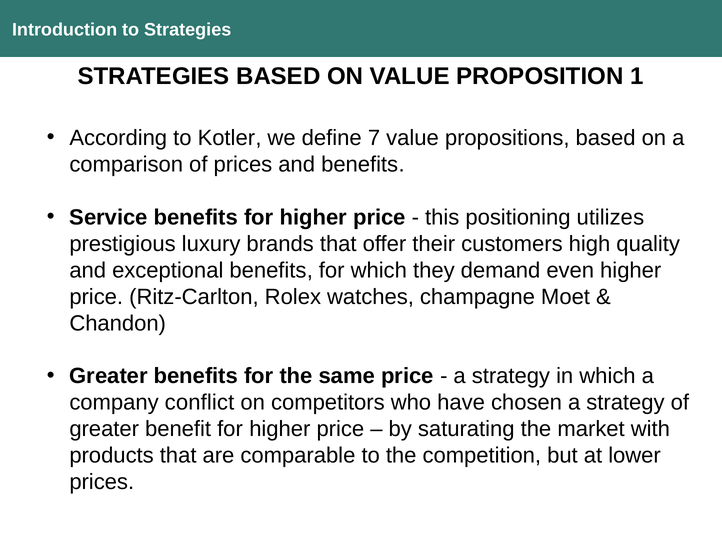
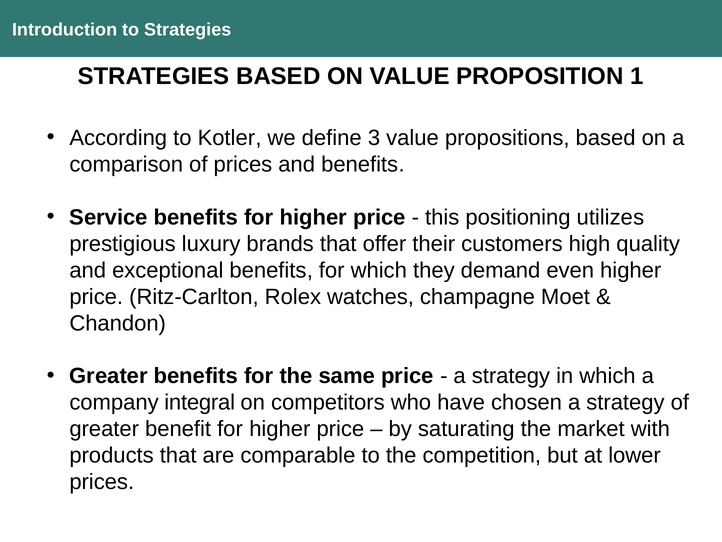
7: 7 -> 3
conflict: conflict -> integral
